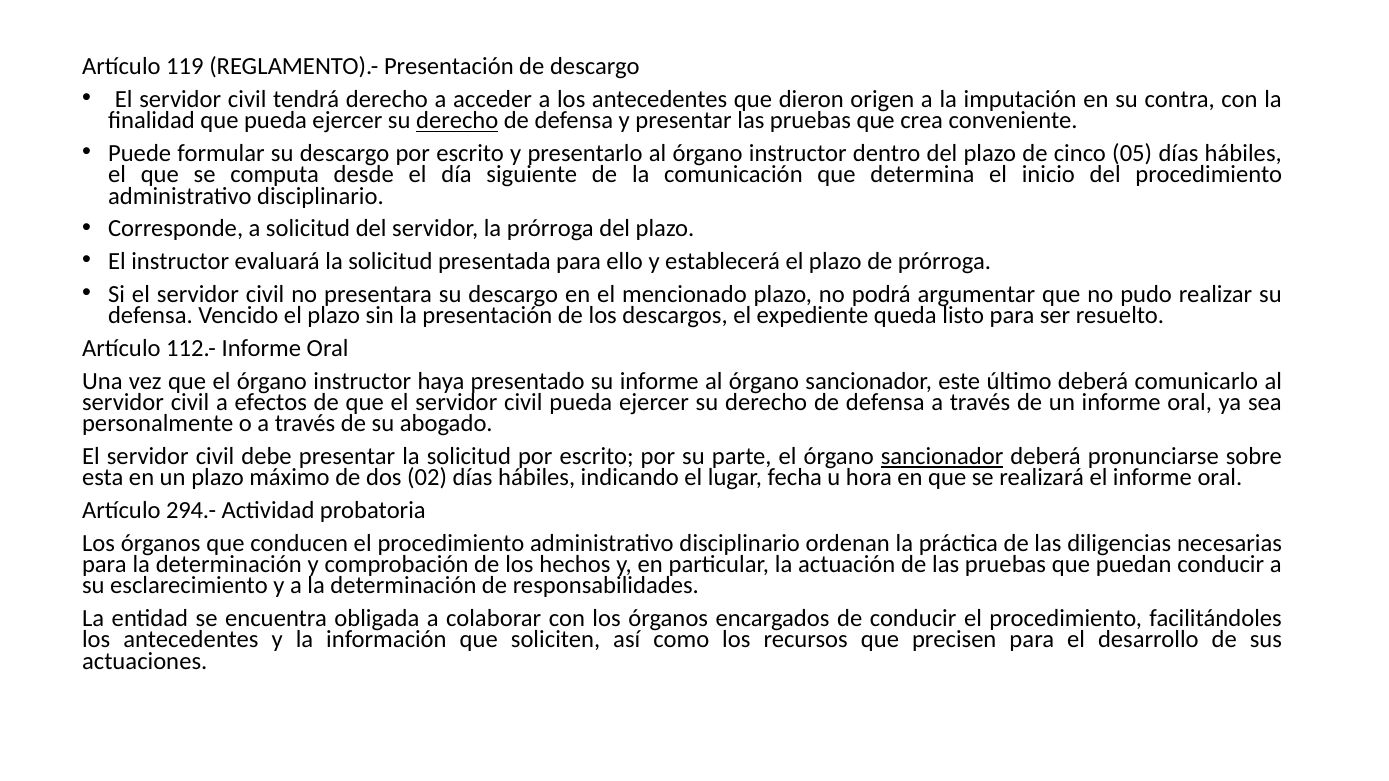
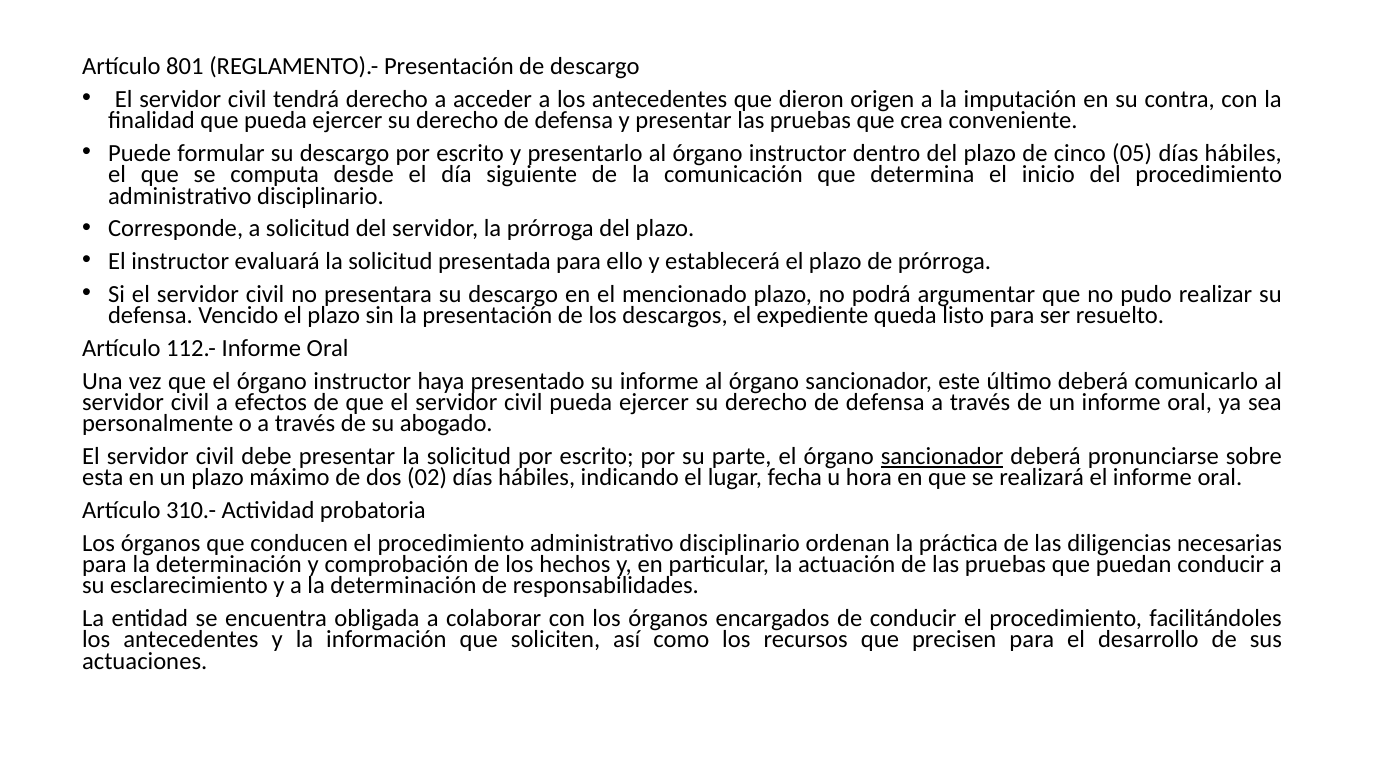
119: 119 -> 801
derecho at (457, 121) underline: present -> none
294.-: 294.- -> 310.-
